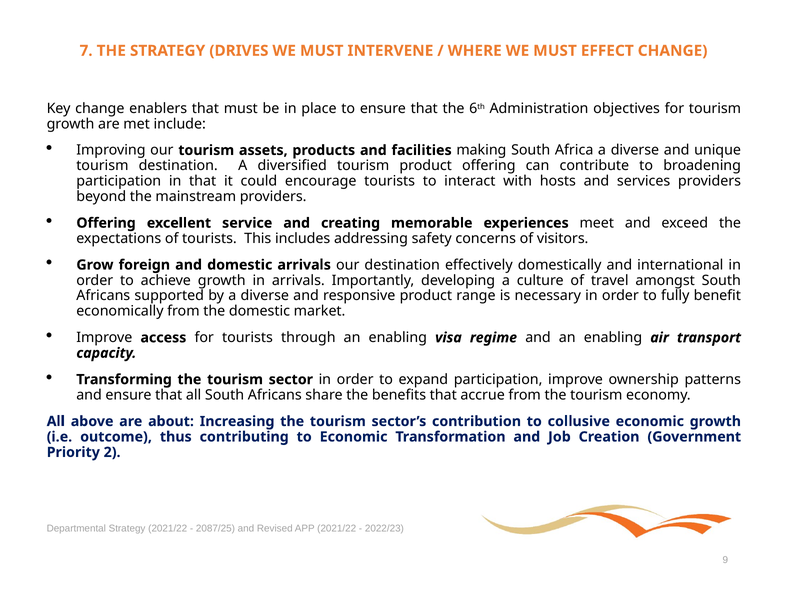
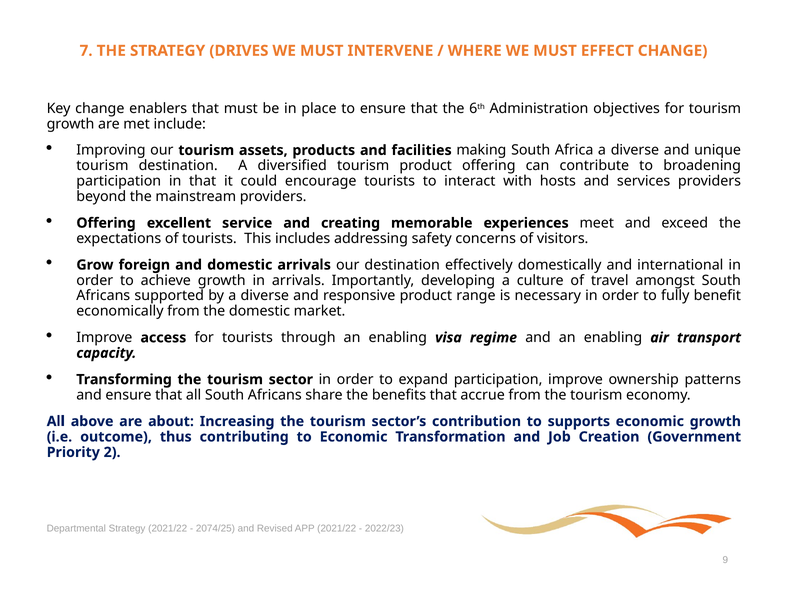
collusive: collusive -> supports
2087/25: 2087/25 -> 2074/25
